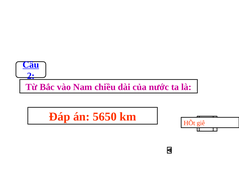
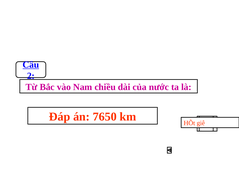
5650: 5650 -> 7650
